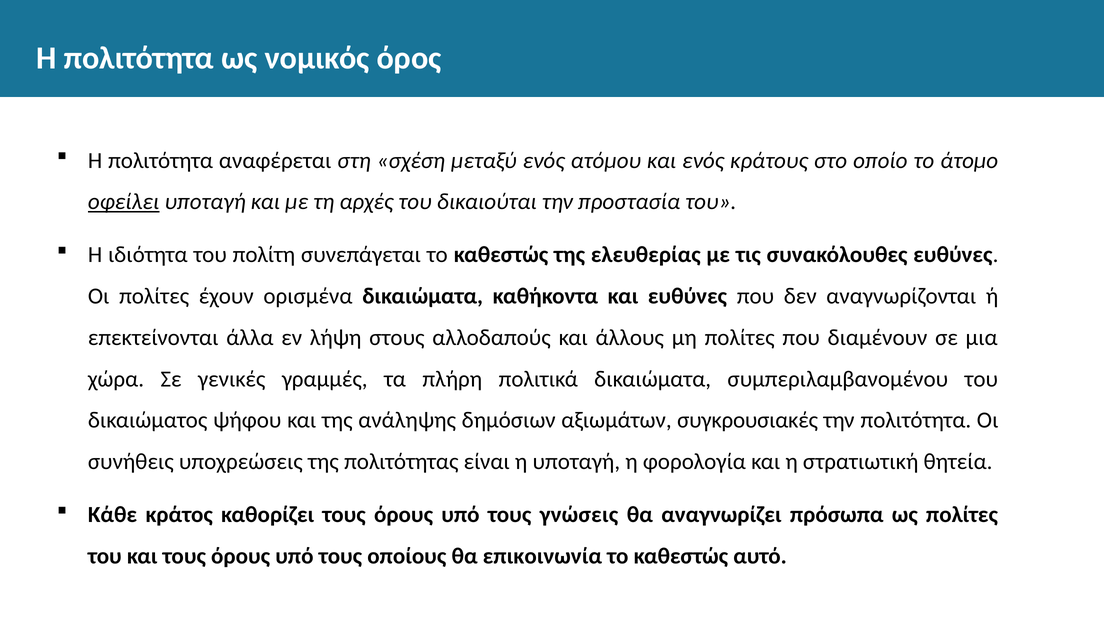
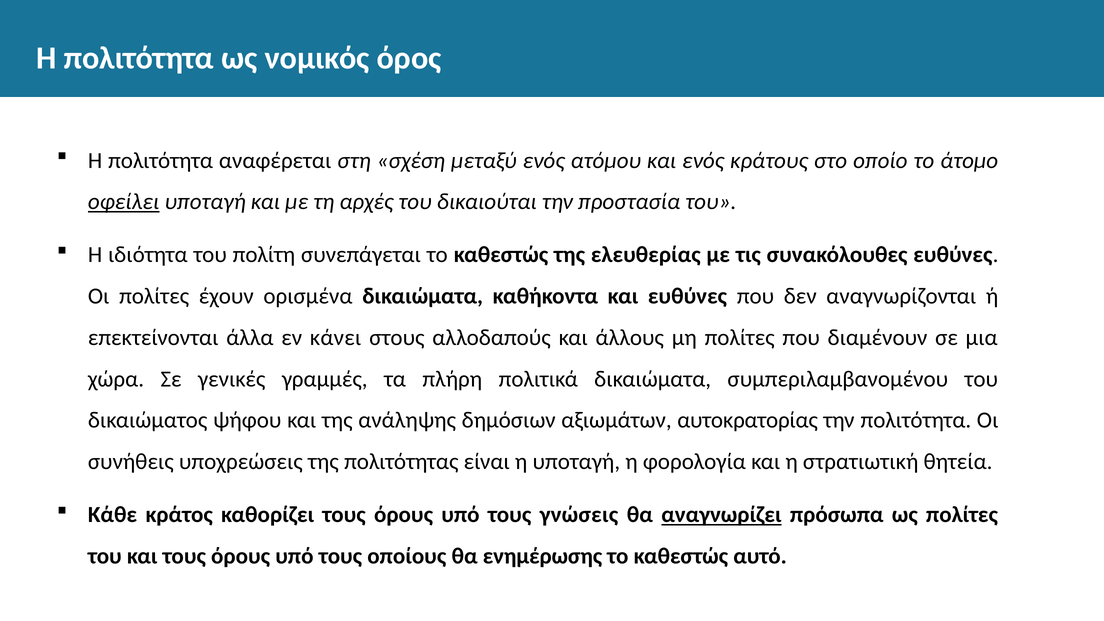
λήψη: λήψη -> κάνει
συγκρουσιακές: συγκρουσιακές -> αυτοκρατορίας
αναγνωρίζει underline: none -> present
επικοινωνία: επικοινωνία -> ενημέρωσης
